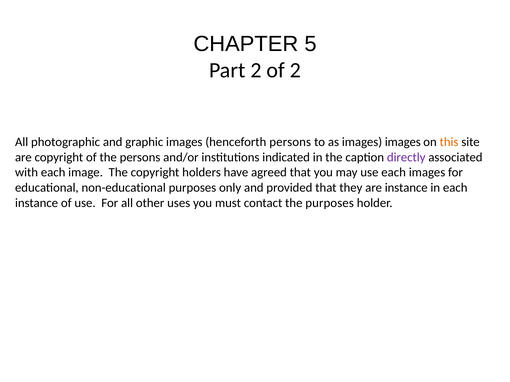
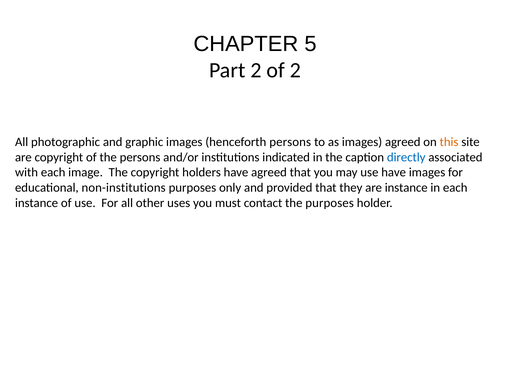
images images: images -> agreed
directly colour: purple -> blue
use each: each -> have
non-educational: non-educational -> non-institutions
